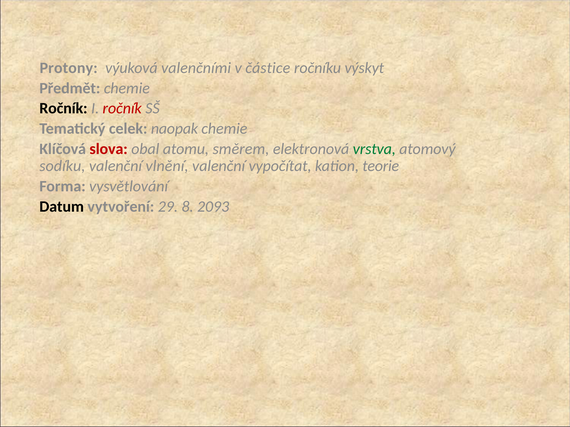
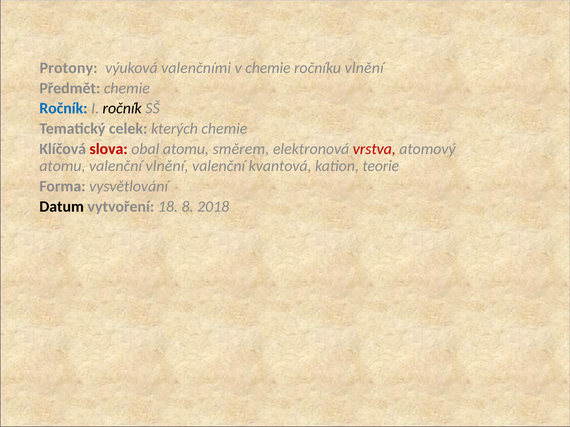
v částice: částice -> chemie
ročníku výskyt: výskyt -> vlnění
Ročník at (63, 109) colour: black -> blue
ročník at (122, 109) colour: red -> black
naopak: naopak -> kterých
vrstva colour: green -> red
sodíku at (62, 166): sodíku -> atomu
vypočítat: vypočítat -> kvantová
29: 29 -> 18
2093: 2093 -> 2018
